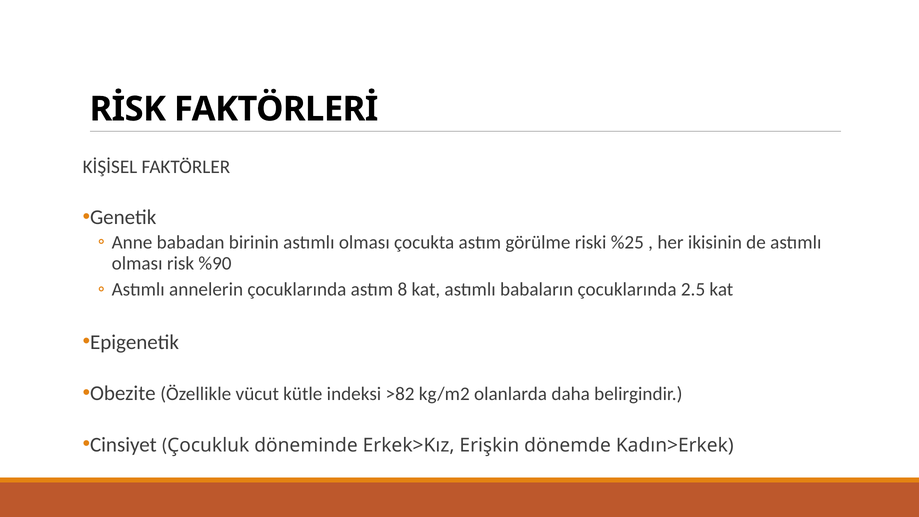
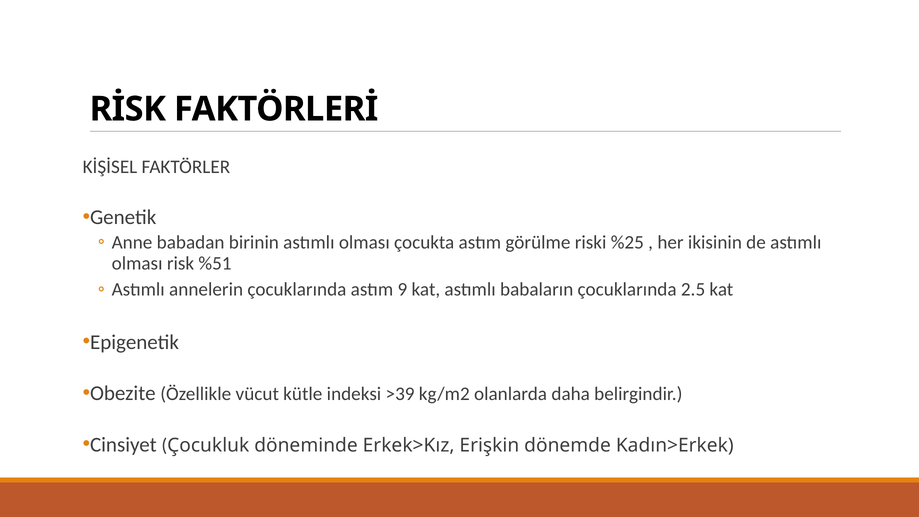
%90: %90 -> %51
8: 8 -> 9
>82: >82 -> >39
